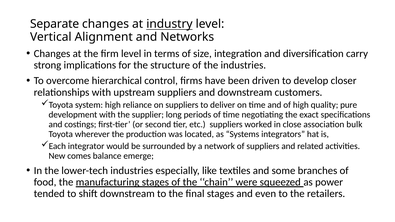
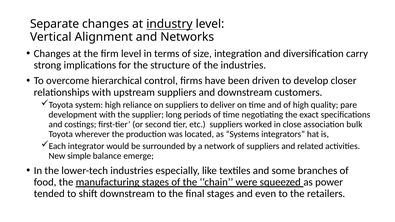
pure: pure -> pare
comes: comes -> simple
